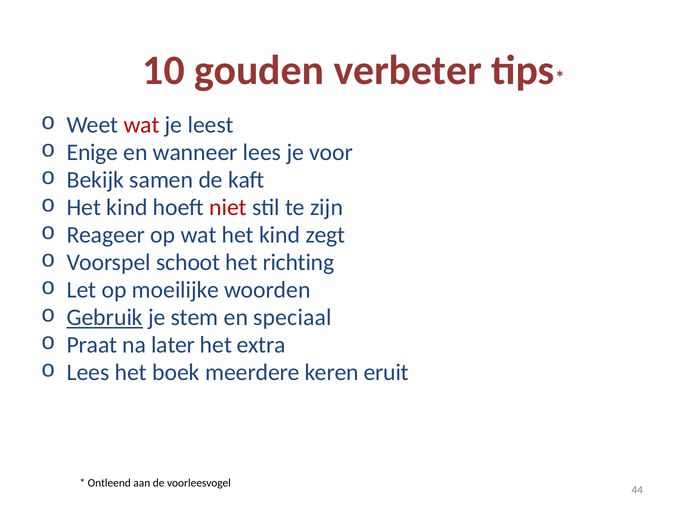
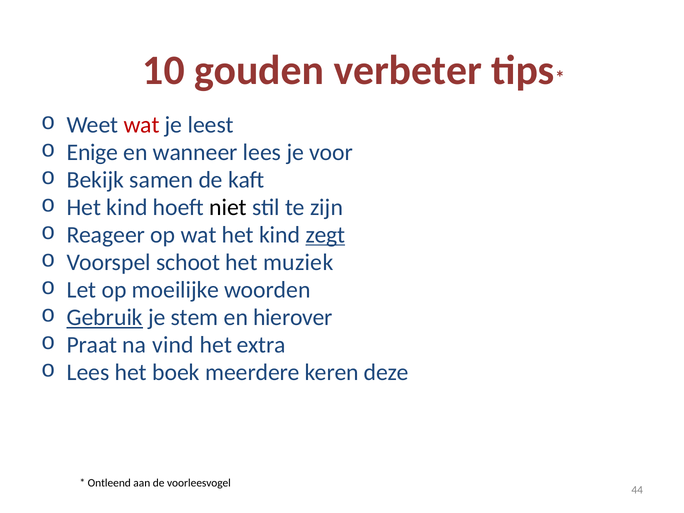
niet colour: red -> black
zegt underline: none -> present
richting: richting -> muziek
speciaal: speciaal -> hierover
later: later -> vind
eruit: eruit -> deze
